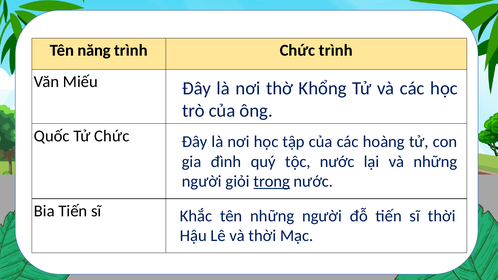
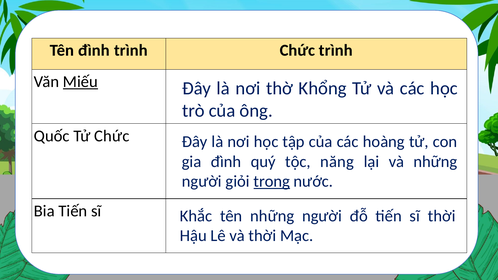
Tên năng: năng -> đình
Miếu underline: none -> present
tộc nước: nước -> năng
